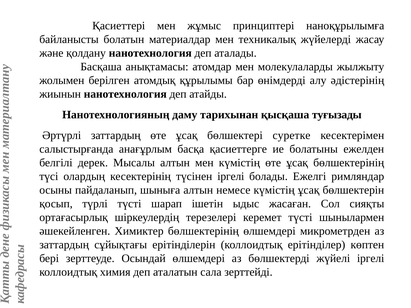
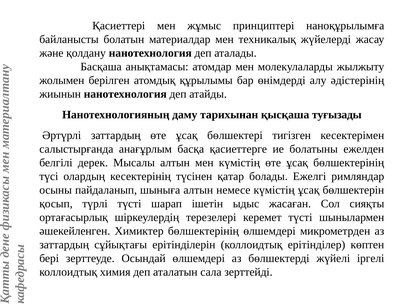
суретке: суретке -> тигізген
түсінен іргелі: іргелі -> қатар
